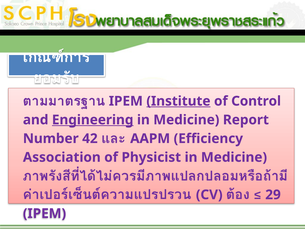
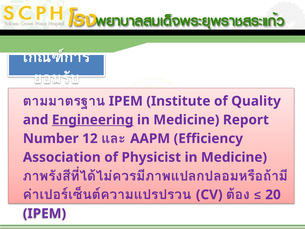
Institute underline: present -> none
Control: Control -> Quality
42: 42 -> 12
29 at (273, 195): 29 -> 20
